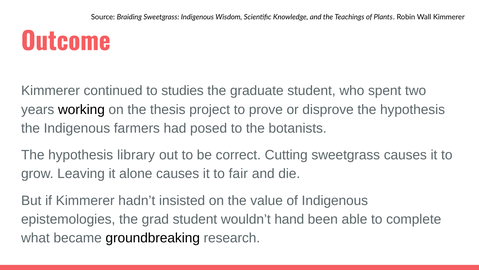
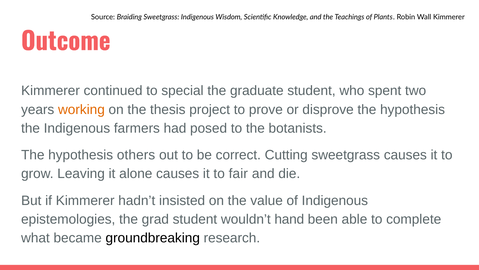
studies: studies -> special
working colour: black -> orange
library: library -> others
